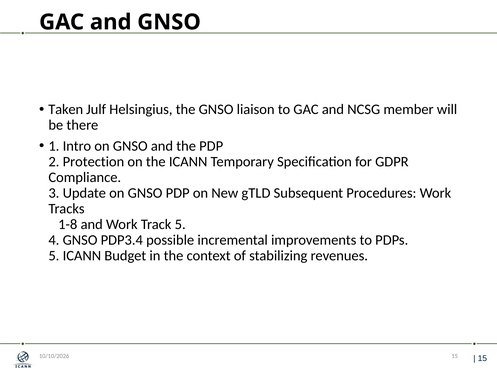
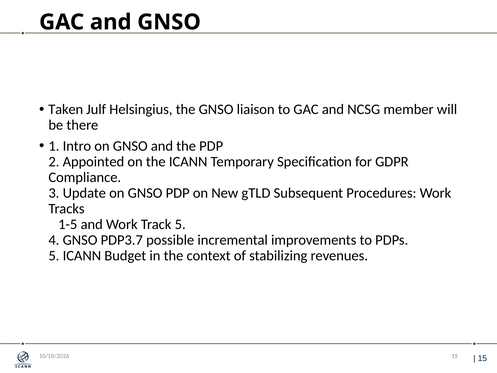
Protection: Protection -> Appointed
1-8: 1-8 -> 1-5
PDP3.4: PDP3.4 -> PDP3.7
